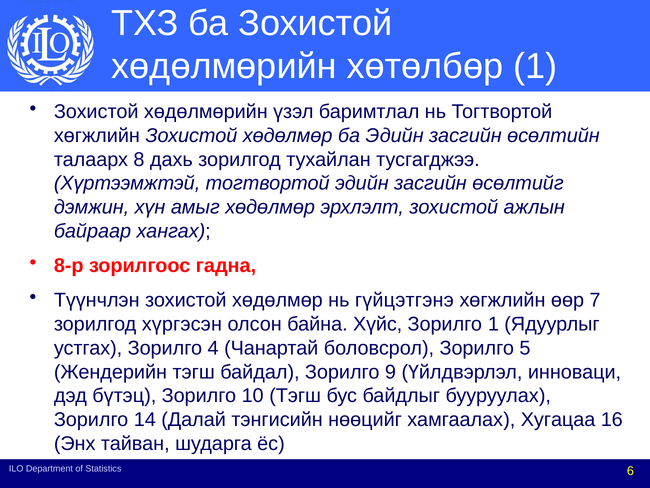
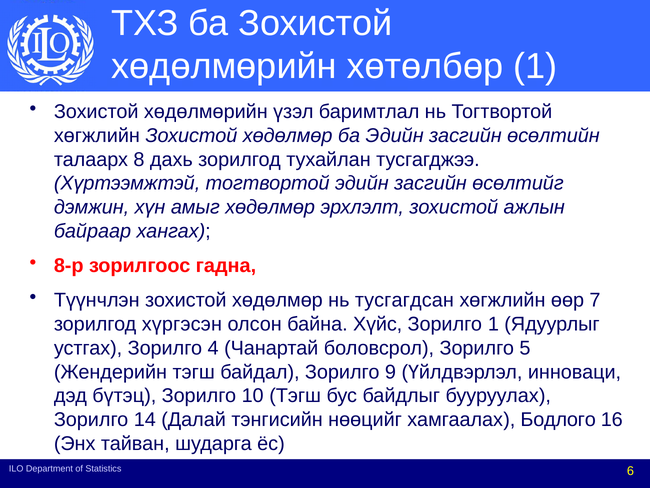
гүйцэтгэнэ: гүйцэтгэнэ -> тусгагдсан
Хугацаа: Хугацаа -> Бодлого
